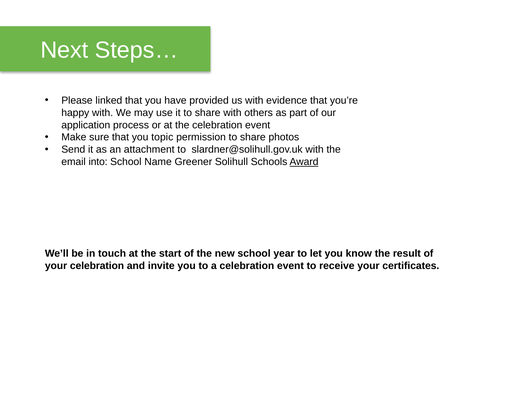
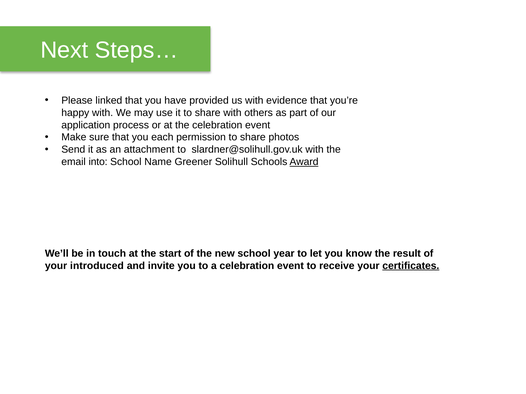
topic: topic -> each
your celebration: celebration -> introduced
certificates underline: none -> present
